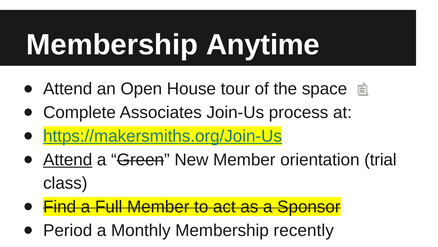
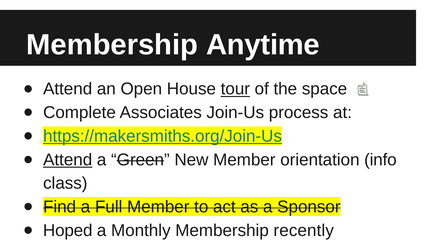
tour underline: none -> present
trial: trial -> info
Period: Period -> Hoped
